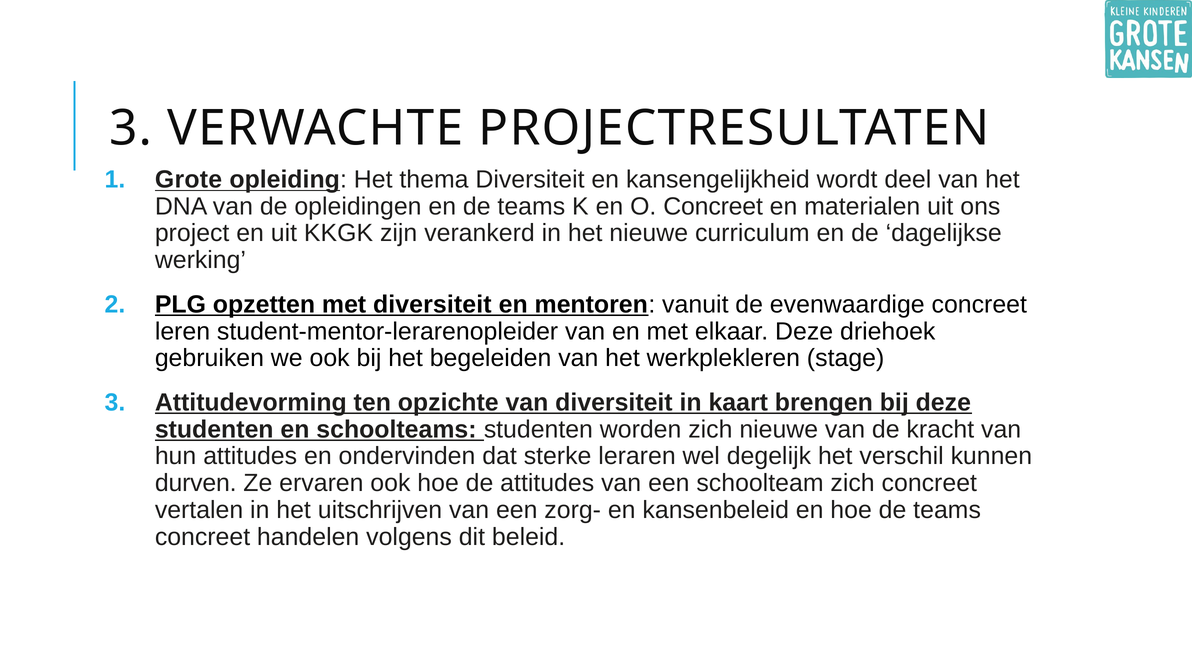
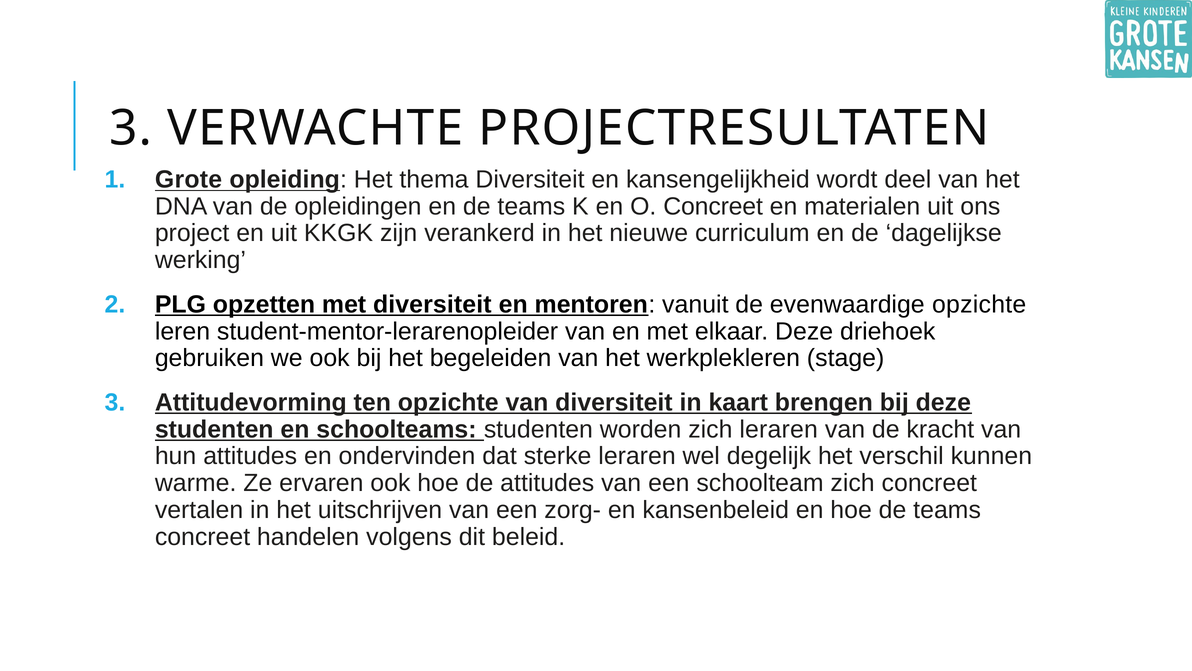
evenwaardige concreet: concreet -> opzichte
zich nieuwe: nieuwe -> leraren
durven: durven -> warme
